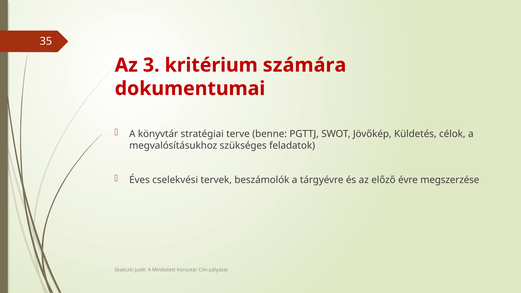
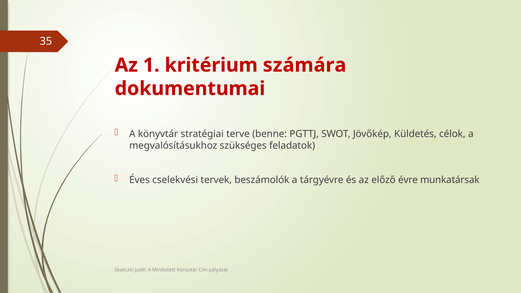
3: 3 -> 1
megszerzése: megszerzése -> munkatársak
